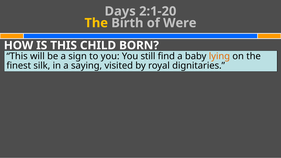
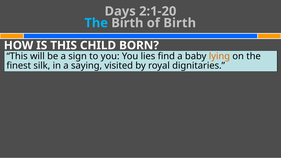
The at (96, 23) colour: yellow -> light blue
of Were: Were -> Birth
still: still -> lies
